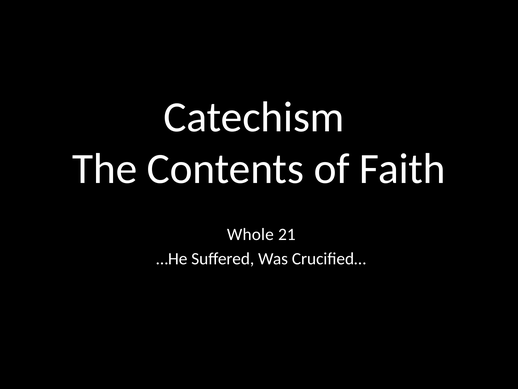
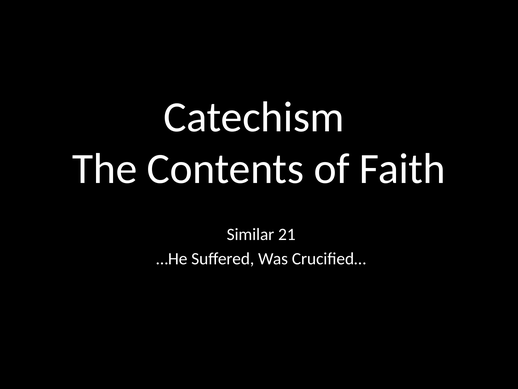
Whole: Whole -> Similar
